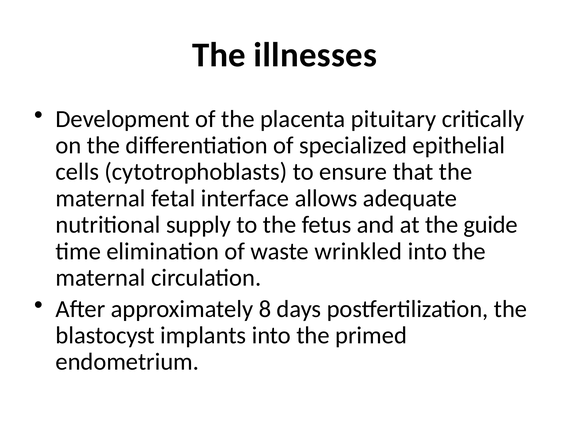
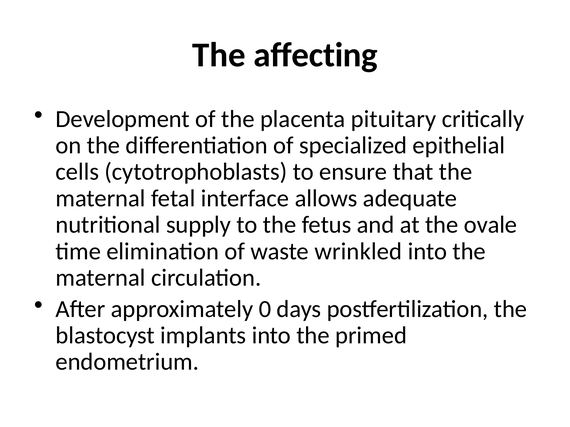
illnesses: illnesses -> affecting
guide: guide -> ovale
8: 8 -> 0
